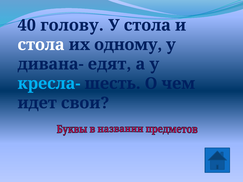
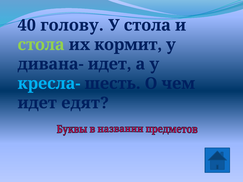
стола at (41, 45) colour: white -> light green
одному: одному -> кормит
дивана- едят: едят -> идет
свои: свои -> едят
